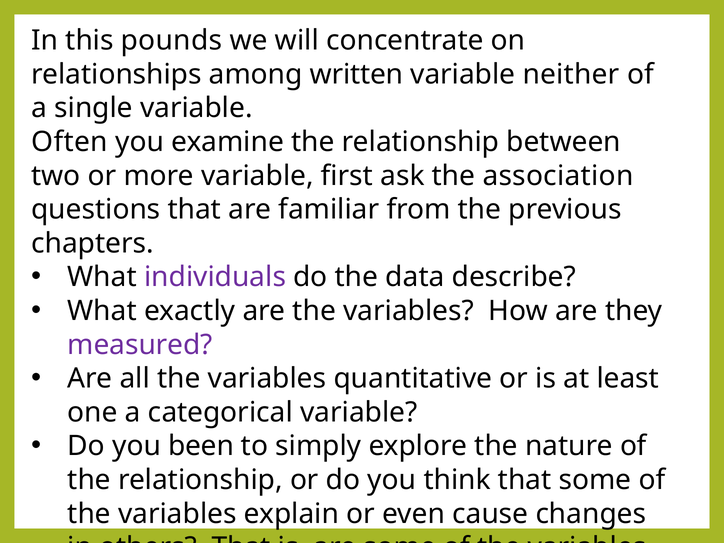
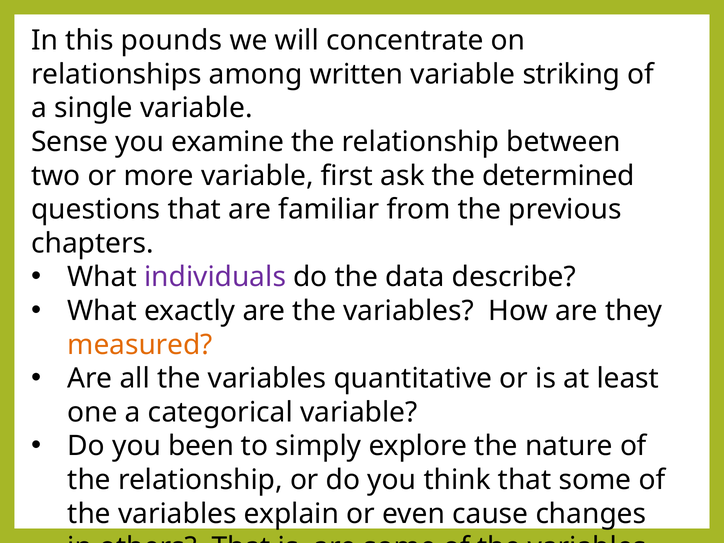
neither: neither -> striking
Often: Often -> Sense
association: association -> determined
measured colour: purple -> orange
